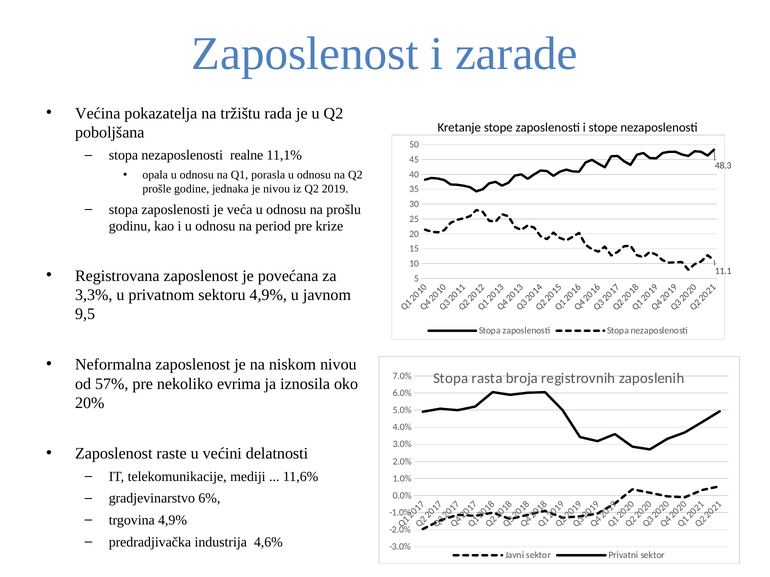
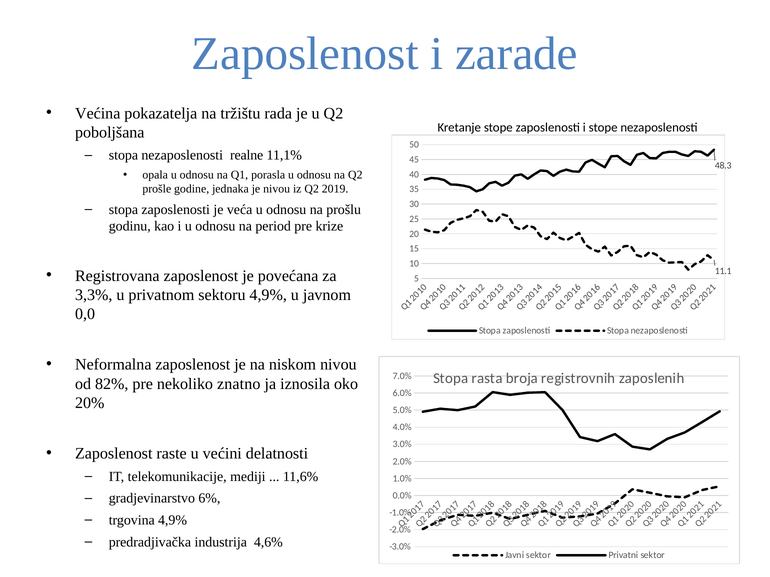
9,5: 9,5 -> 0,0
57%: 57% -> 82%
evrima: evrima -> znatno
